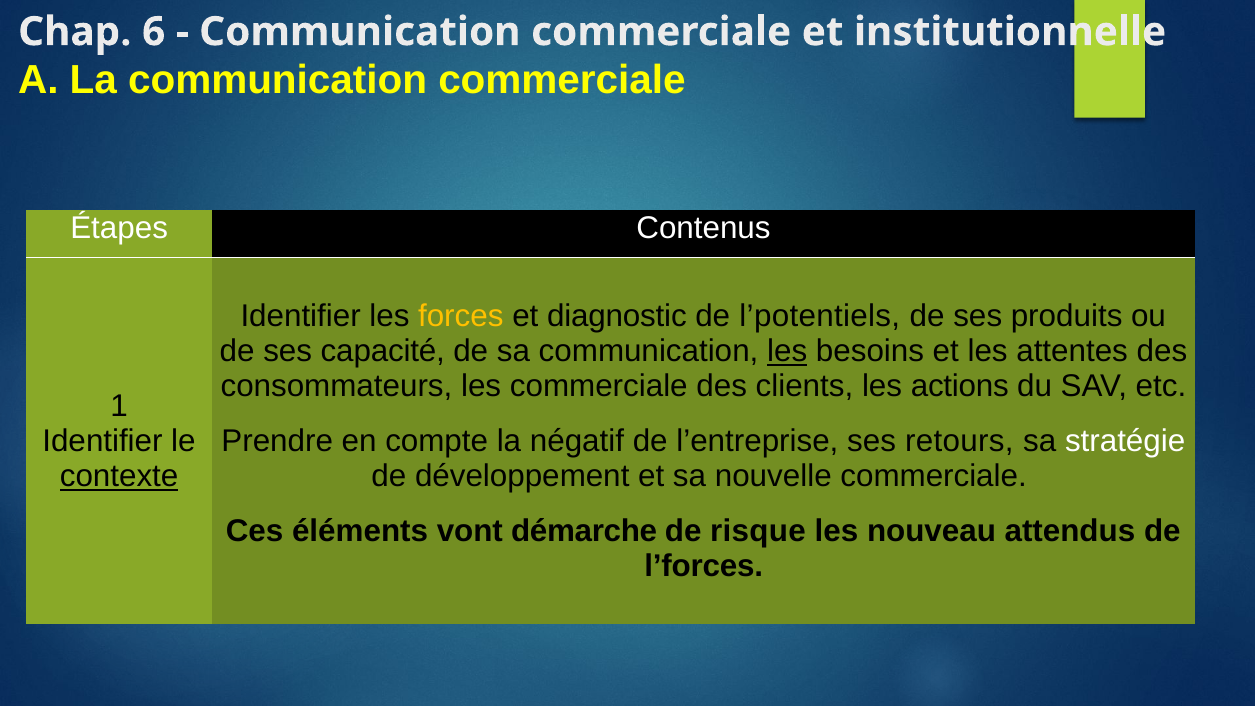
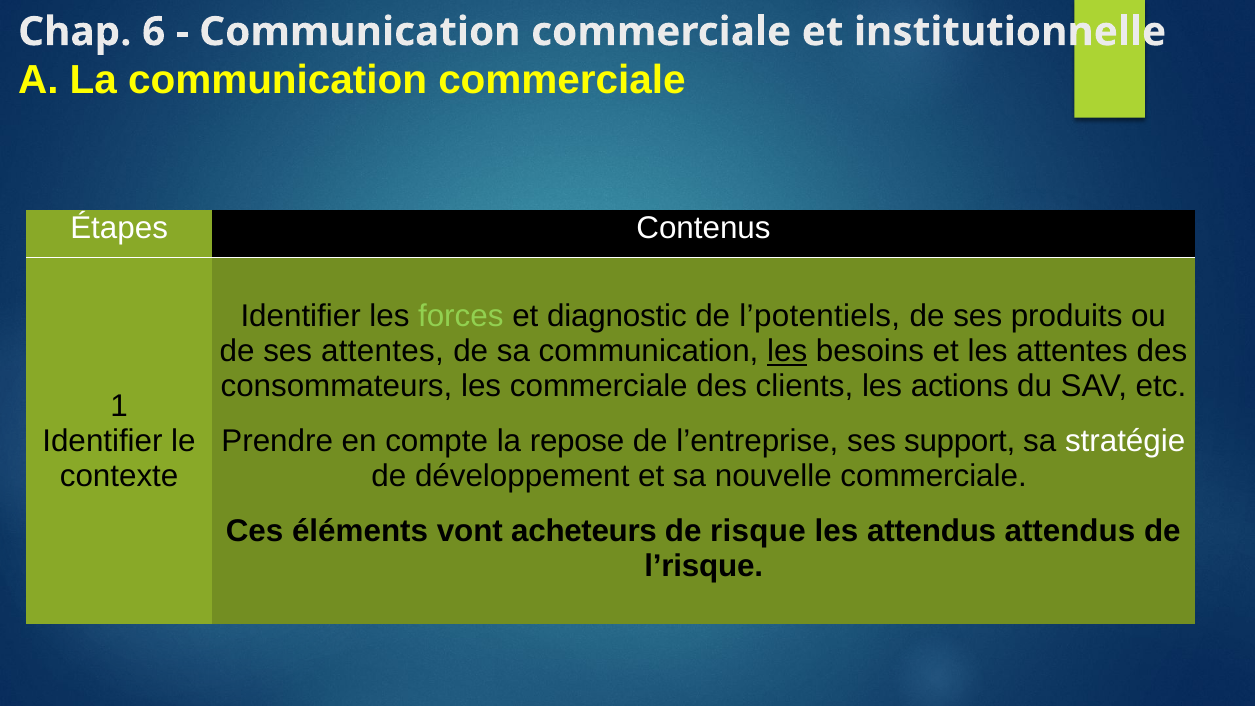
forces colour: yellow -> light green
ses capacité: capacité -> attentes
négatif: négatif -> repose
retours: retours -> support
contexte underline: present -> none
démarche: démarche -> acheteurs
les nouveau: nouveau -> attendus
l’forces: l’forces -> l’risque
